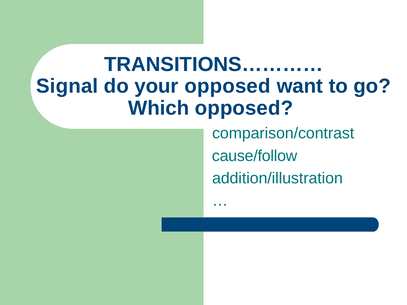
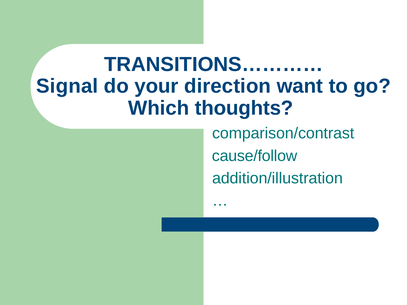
your opposed: opposed -> direction
Which opposed: opposed -> thoughts
